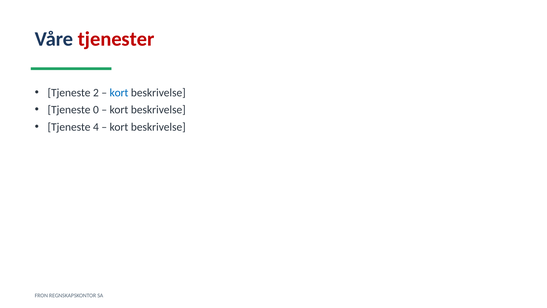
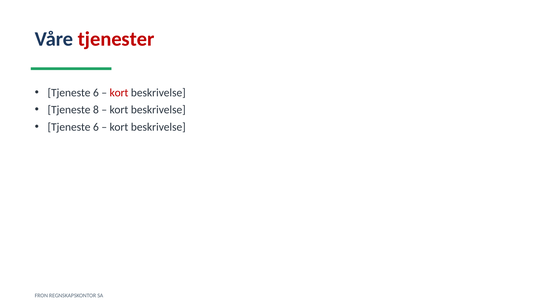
2 at (96, 93): 2 -> 6
kort at (119, 93) colour: blue -> red
0: 0 -> 8
4 at (96, 127): 4 -> 6
